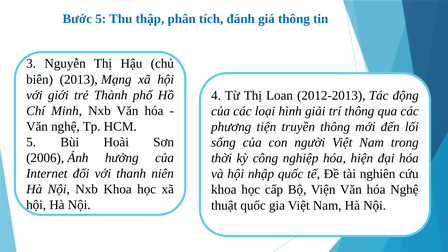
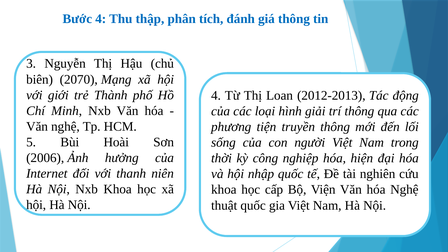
Bước 5: 5 -> 4
2013: 2013 -> 2070
